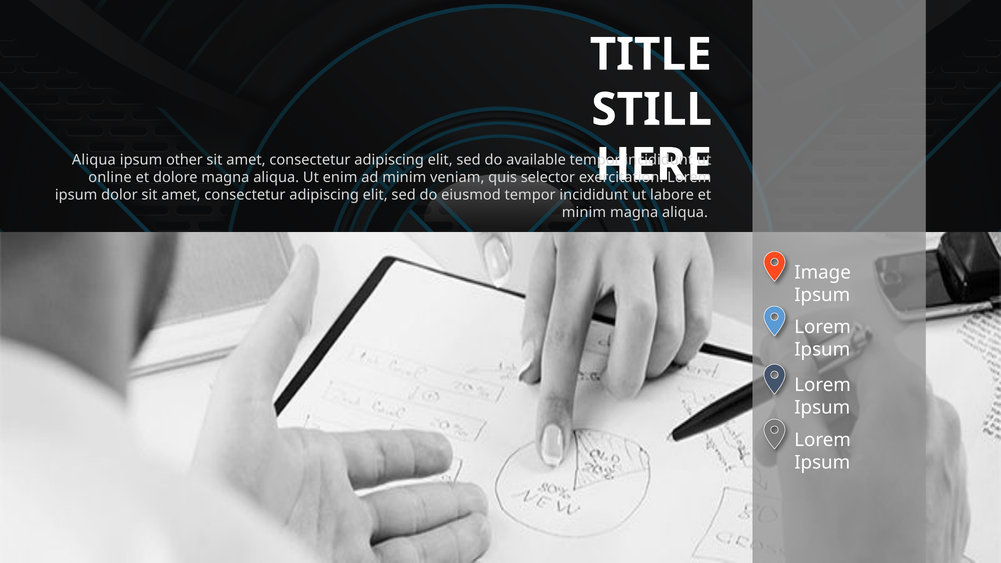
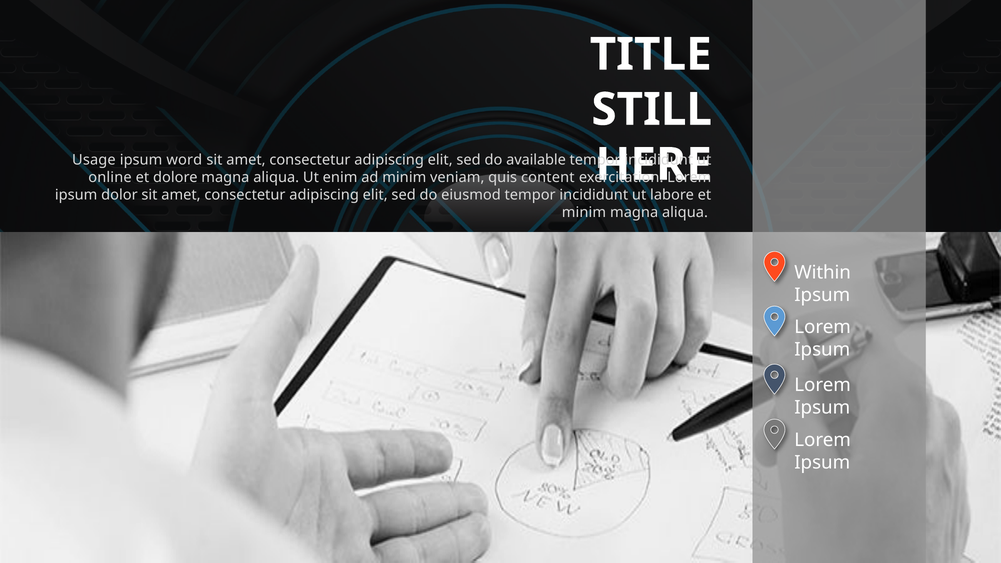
Aliqua at (94, 160): Aliqua -> Usage
other: other -> word
selector: selector -> content
Image: Image -> Within
